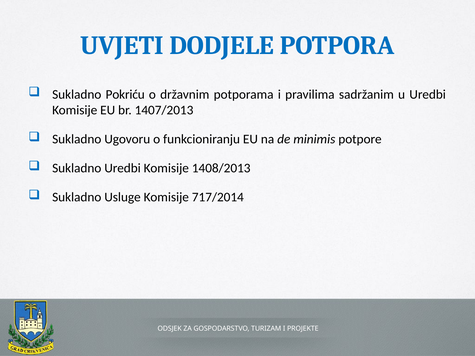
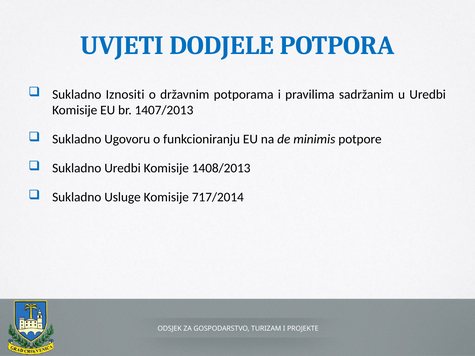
Pokriću: Pokriću -> Iznositi
